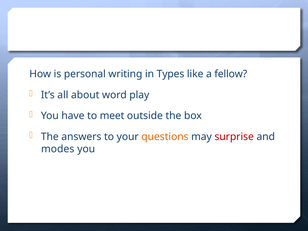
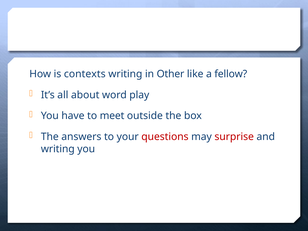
personal: personal -> contexts
Types: Types -> Other
questions colour: orange -> red
modes at (58, 149): modes -> writing
